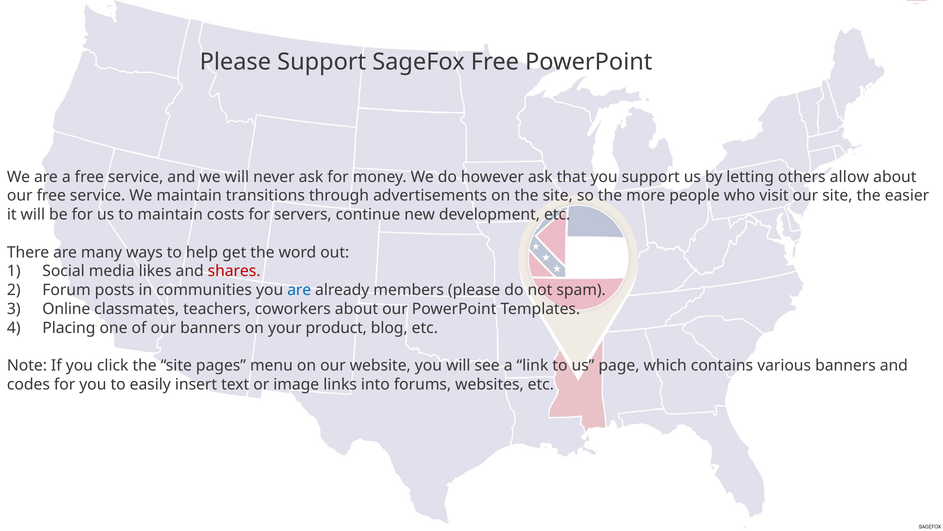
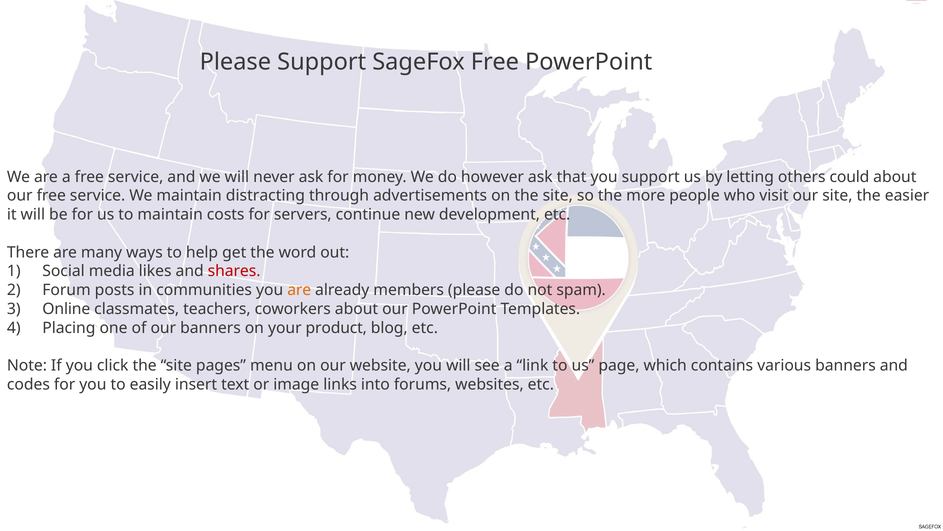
allow: allow -> could
transitions: transitions -> distracting
are at (299, 290) colour: blue -> orange
